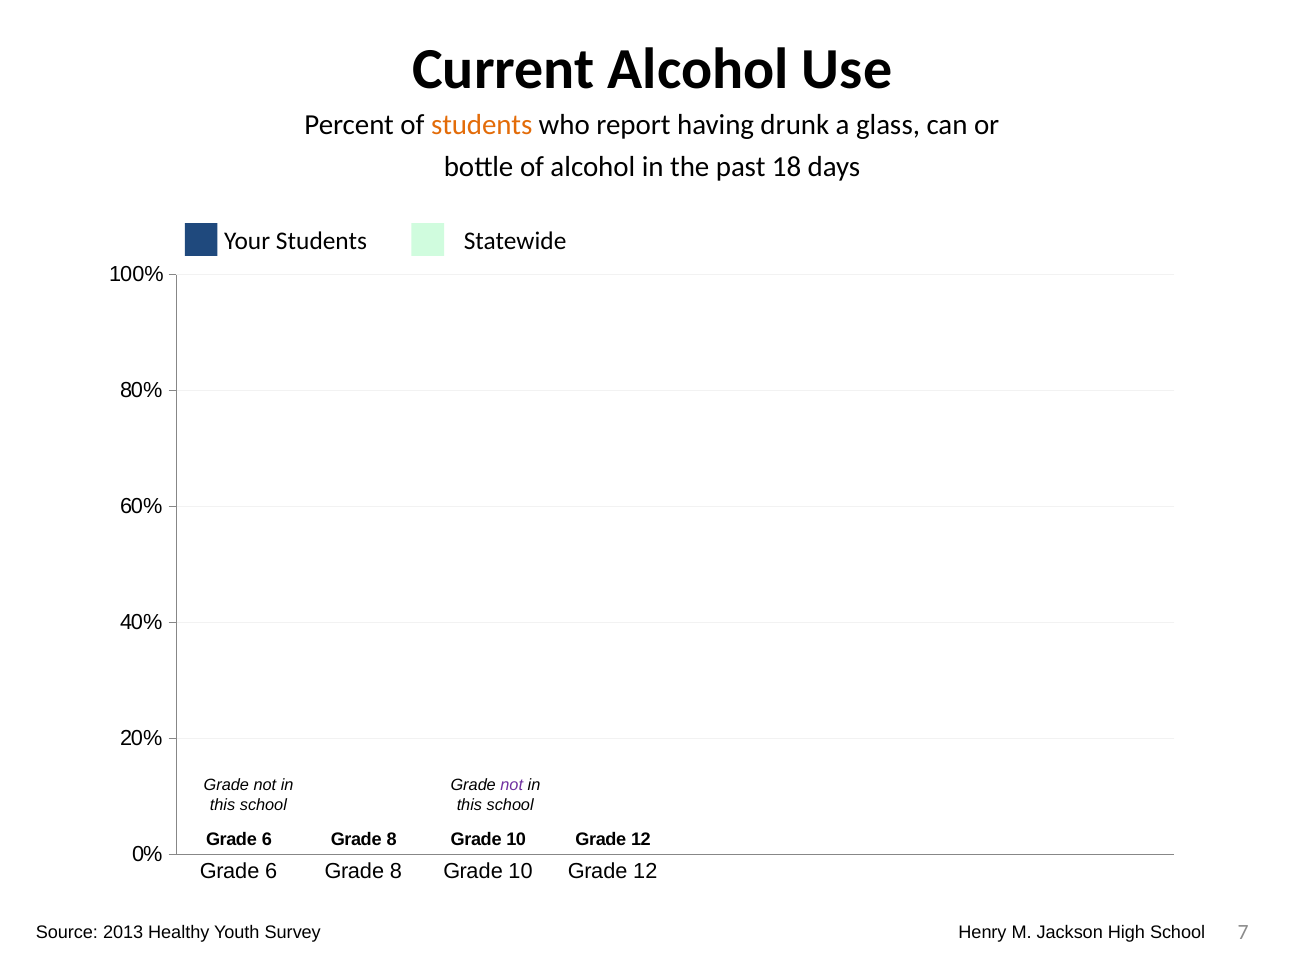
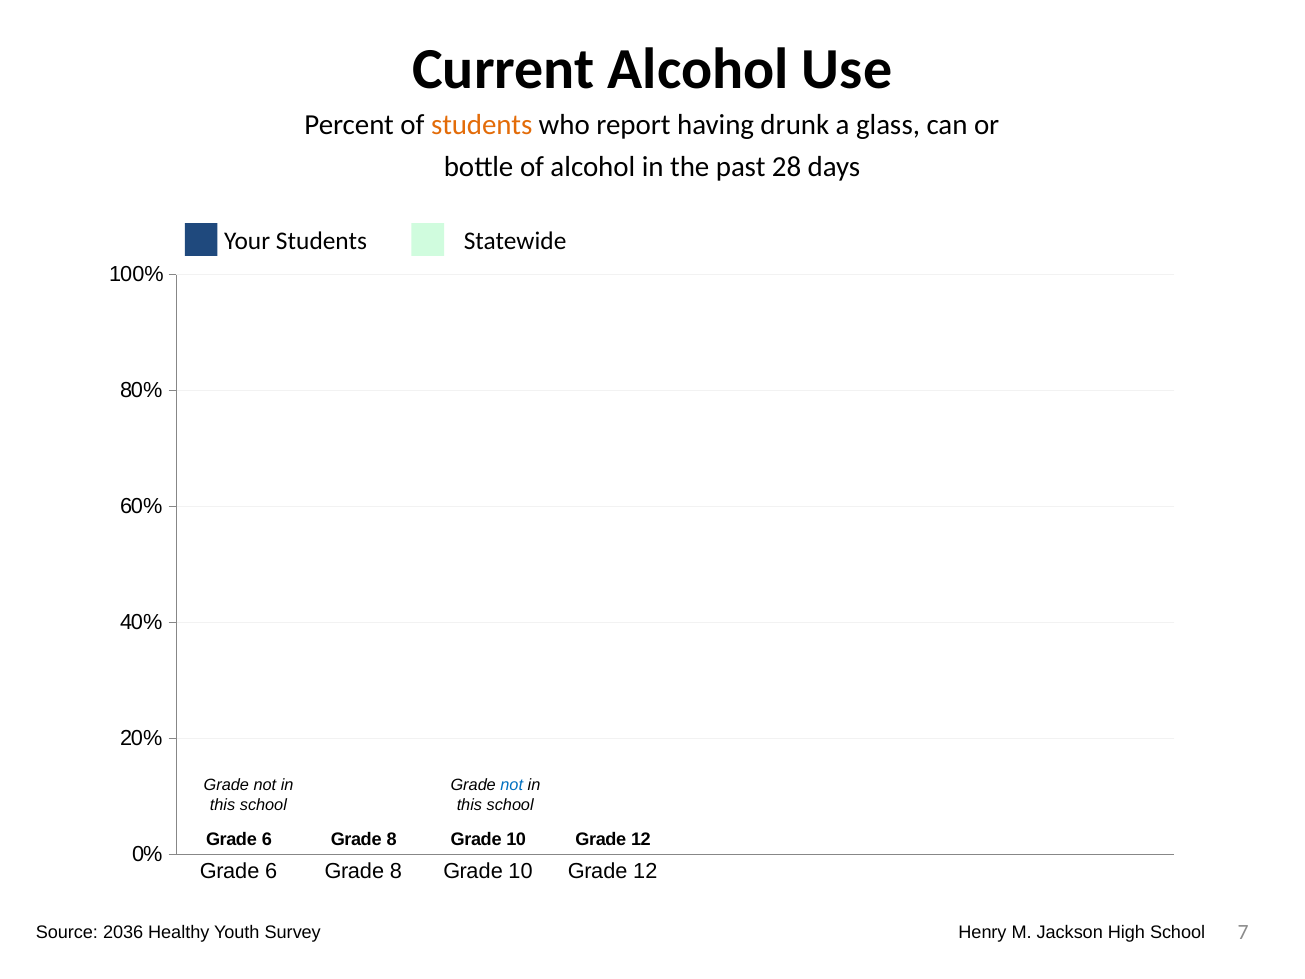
18: 18 -> 28
not at (512, 785) colour: purple -> blue
2013: 2013 -> 2036
